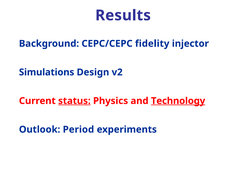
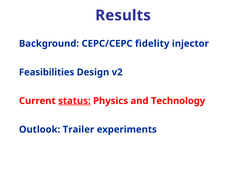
Simulations: Simulations -> Feasibilities
Technology underline: present -> none
Period: Period -> Trailer
